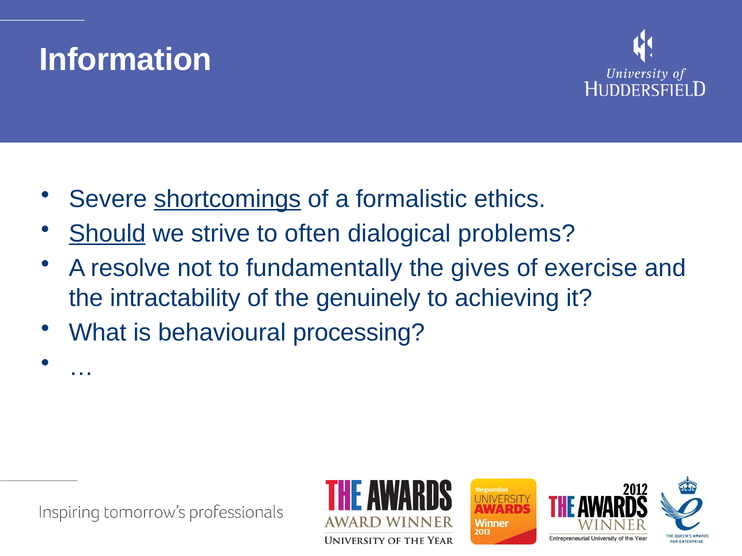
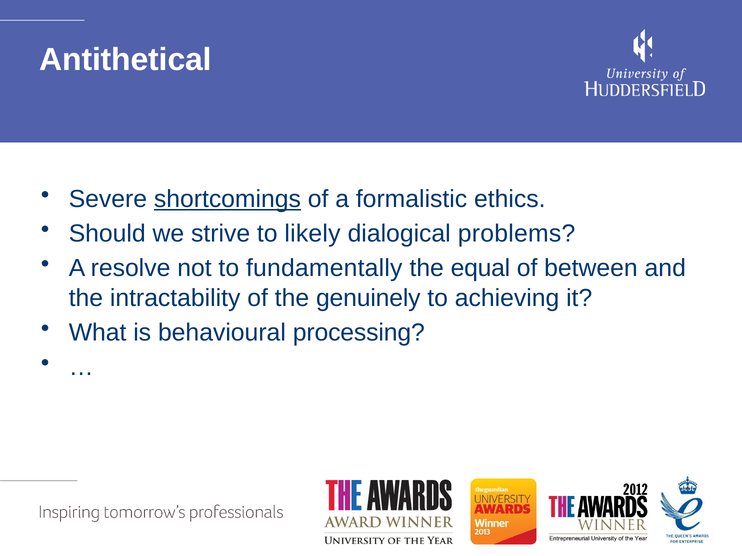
Information: Information -> Antithetical
Should underline: present -> none
often: often -> likely
gives: gives -> equal
exercise: exercise -> between
